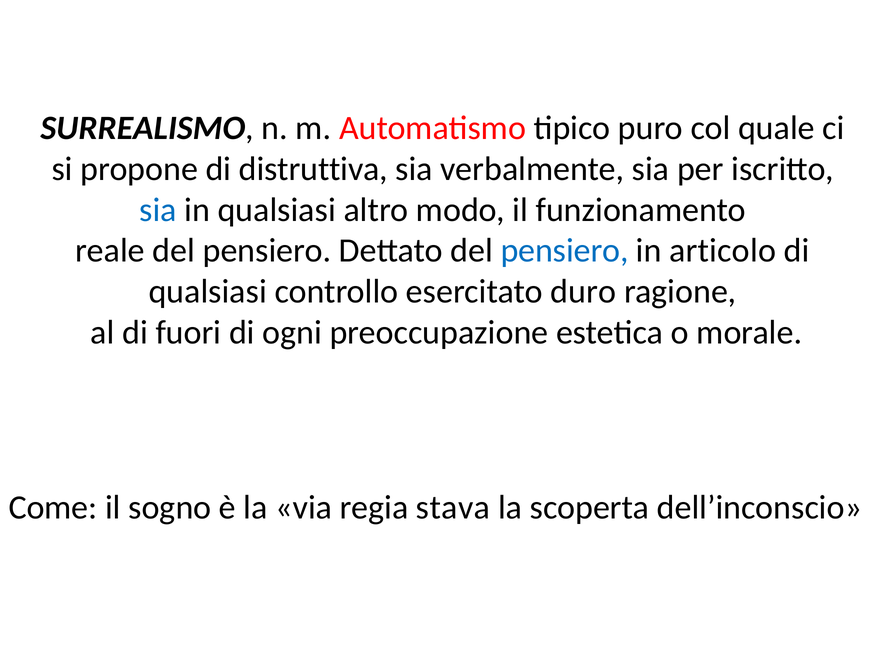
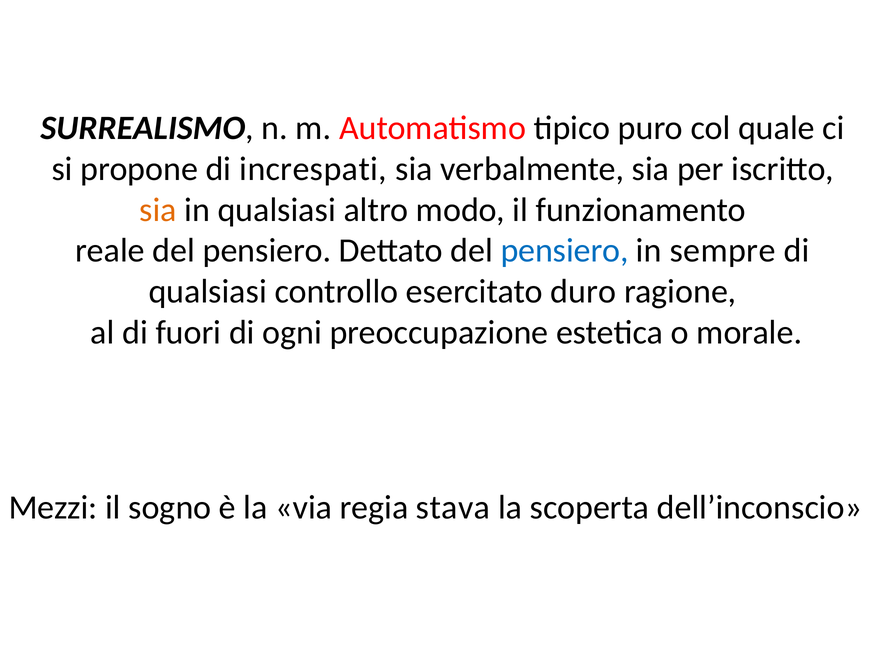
distruttiva: distruttiva -> increspati
sia at (158, 210) colour: blue -> orange
articolo: articolo -> sempre
Come: Come -> Mezzi
